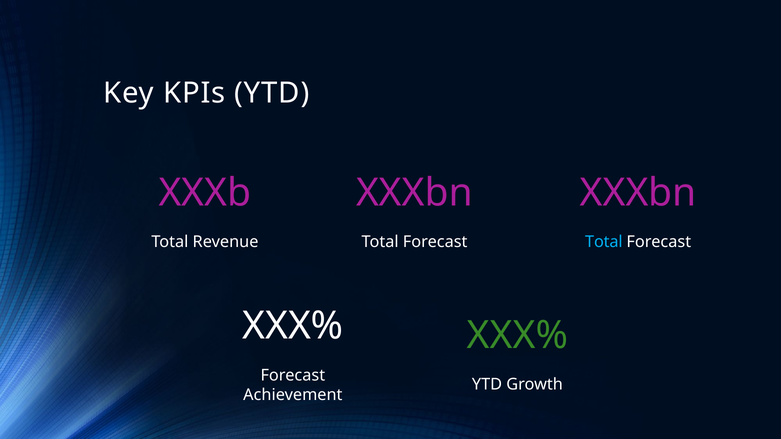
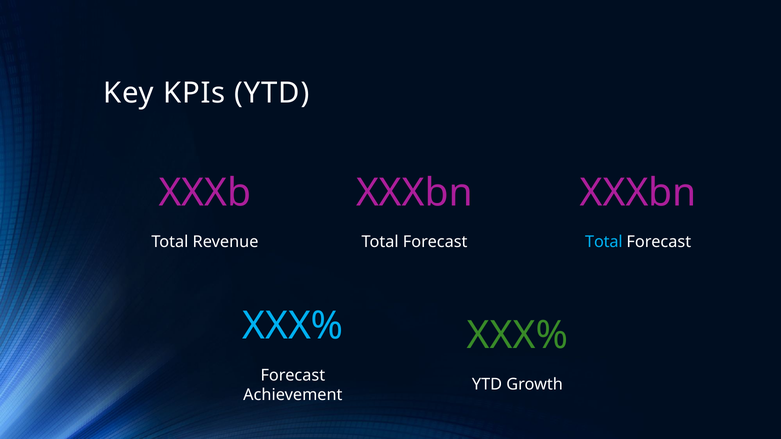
XXX% at (293, 326) colour: white -> light blue
